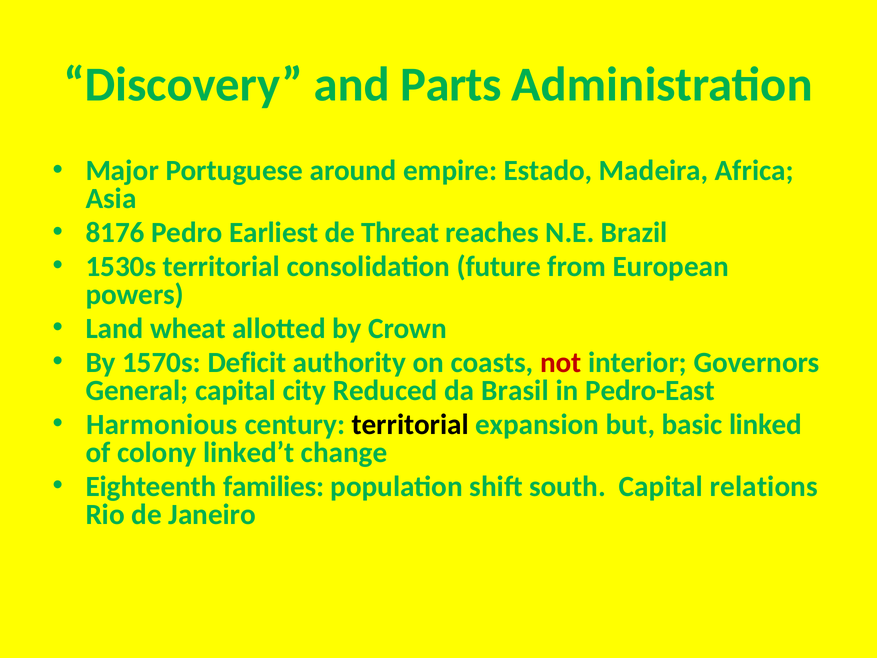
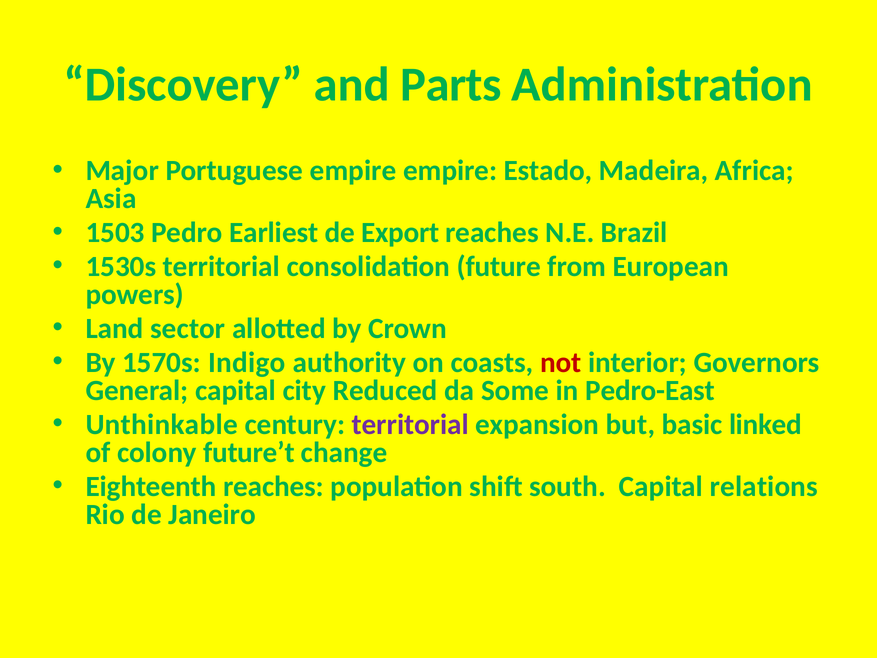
Portuguese around: around -> empire
8176: 8176 -> 1503
Threat: Threat -> Export
wheat: wheat -> sector
Deficit: Deficit -> Indigo
Brasil: Brasil -> Some
Harmonious: Harmonious -> Unthinkable
territorial at (410, 424) colour: black -> purple
linked’t: linked’t -> future’t
Eighteenth families: families -> reaches
